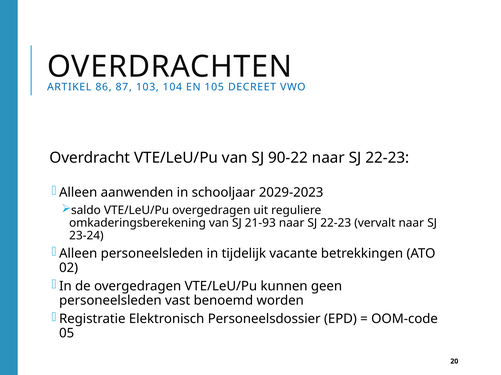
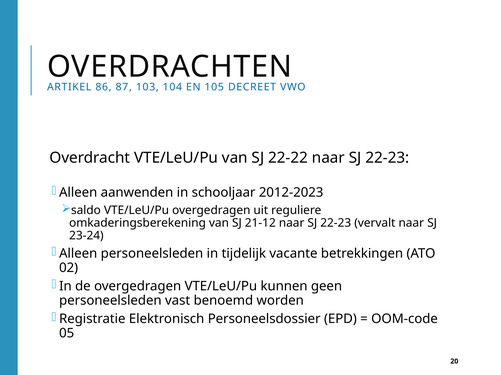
90-22: 90-22 -> 22-22
2029-2023: 2029-2023 -> 2012-2023
21-93: 21-93 -> 21-12
